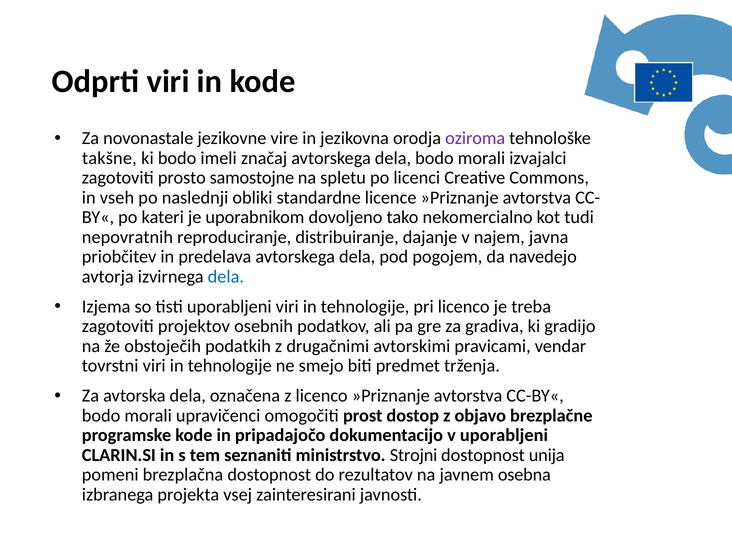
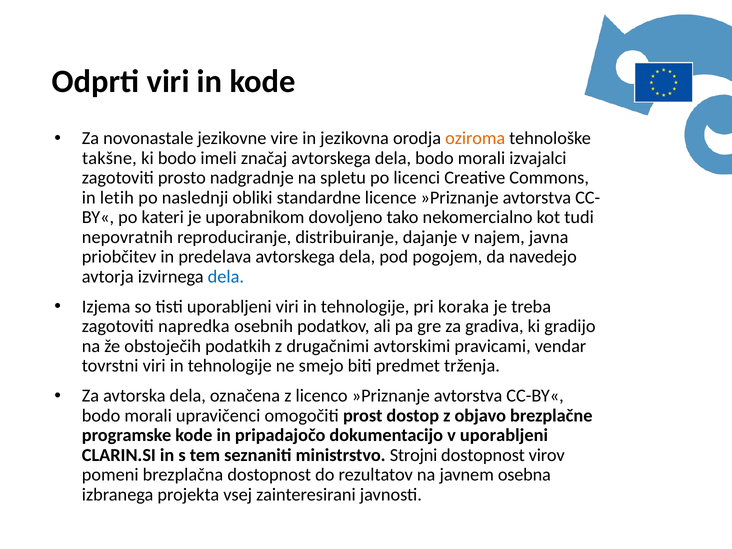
oziroma colour: purple -> orange
samostojne: samostojne -> nadgradnje
vseh: vseh -> letih
pri licenco: licenco -> koraka
projektov: projektov -> napredka
unija: unija -> virov
